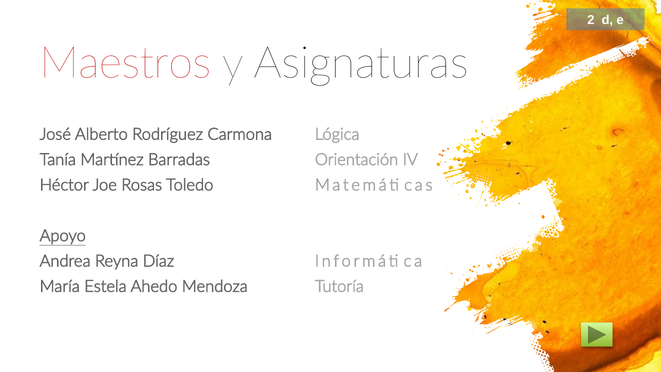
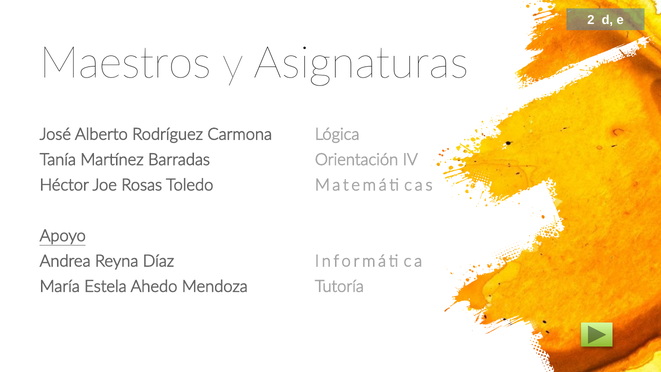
Maestros colour: red -> black
